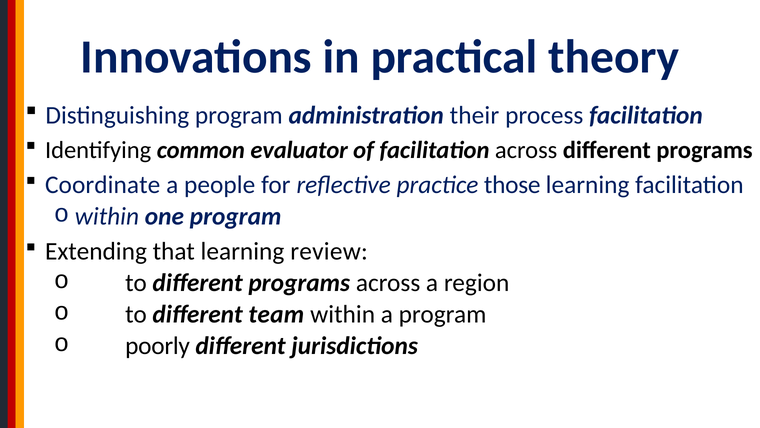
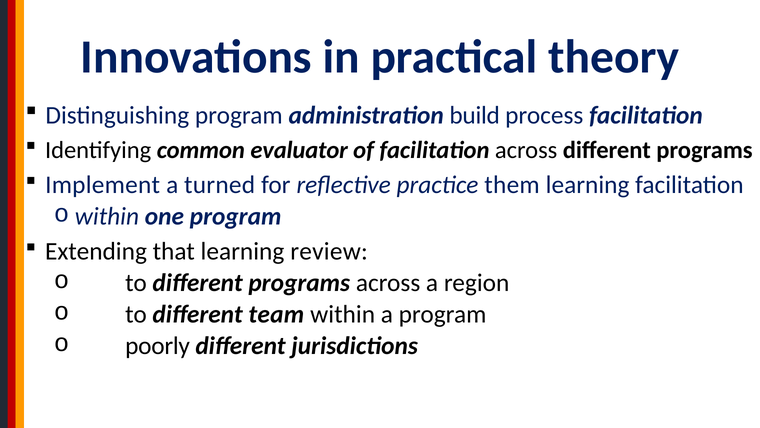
their: their -> build
Coordinate: Coordinate -> Implement
people: people -> turned
those: those -> them
